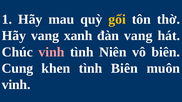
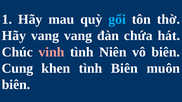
gối colour: yellow -> light blue
vang xanh: xanh -> vang
đàn vang: vang -> chứa
vinh at (16, 85): vinh -> biên
